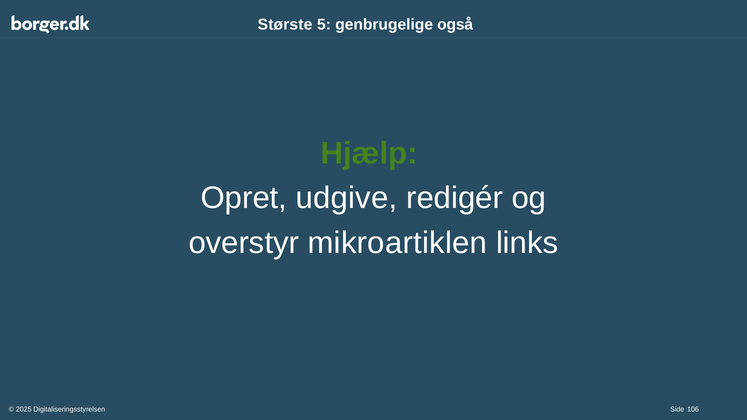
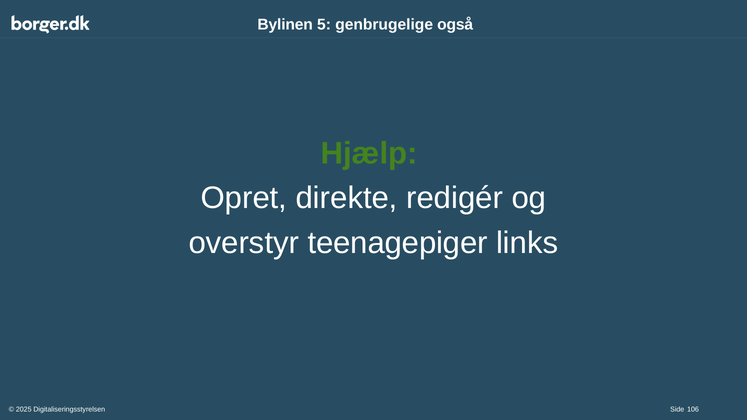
Største: Største -> Bylinen
udgive: udgive -> direkte
mikroartiklen: mikroartiklen -> teenagepiger
